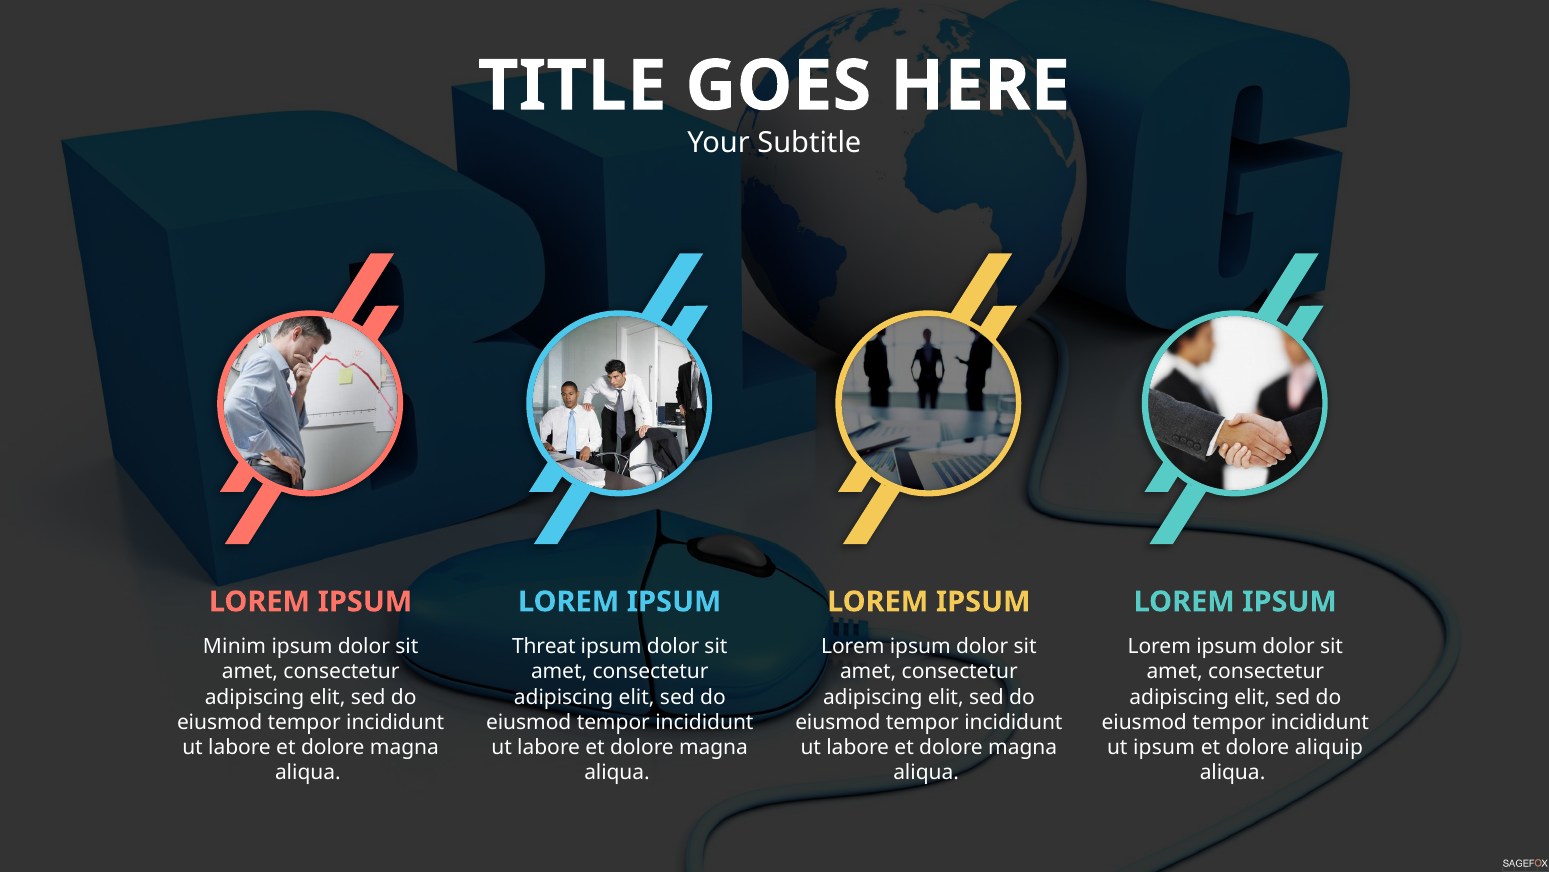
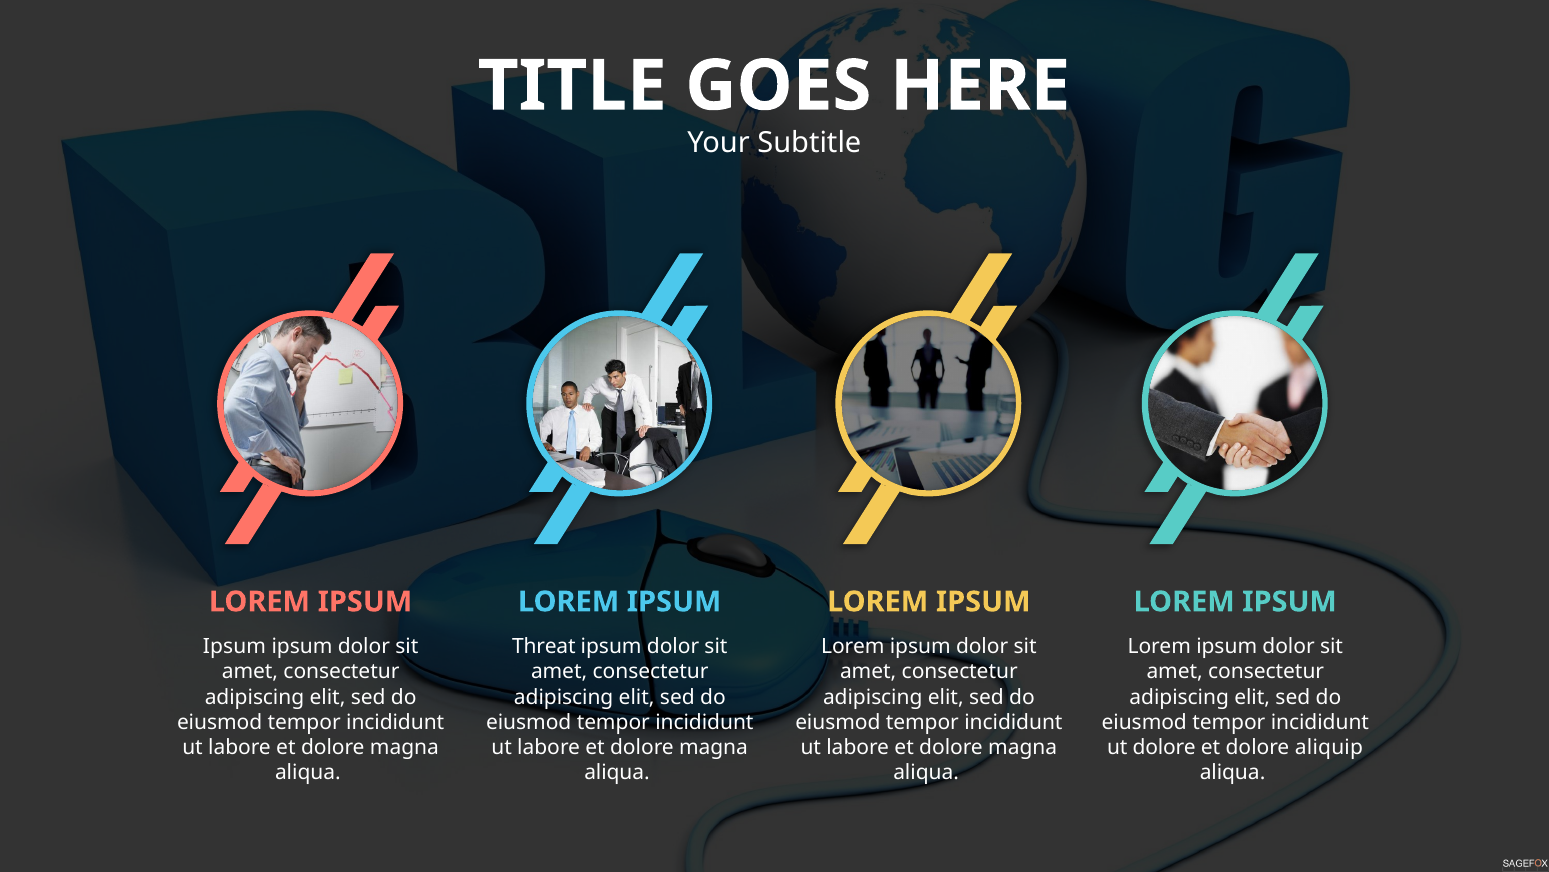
Minim at (235, 646): Minim -> Ipsum
ut ipsum: ipsum -> dolore
